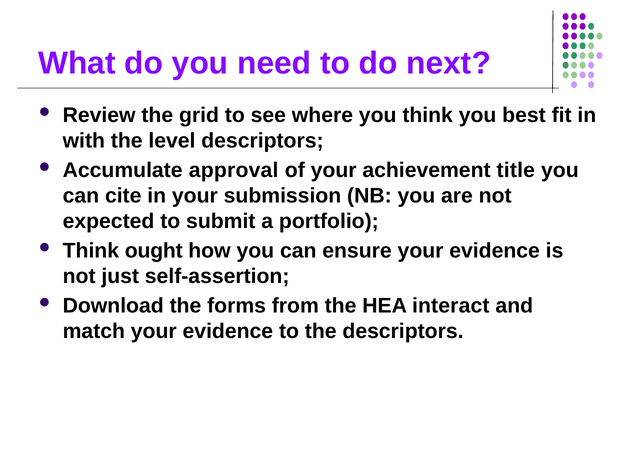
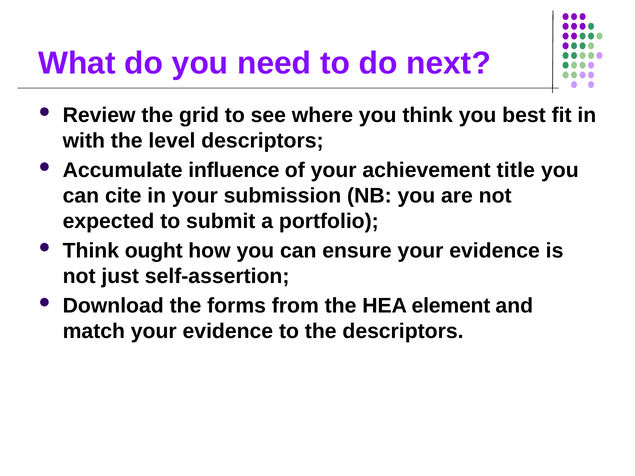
approval: approval -> influence
interact: interact -> element
